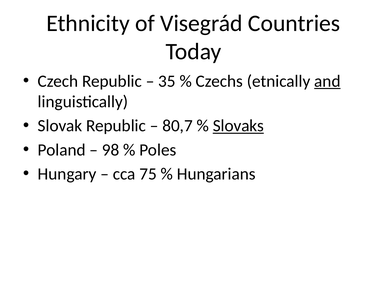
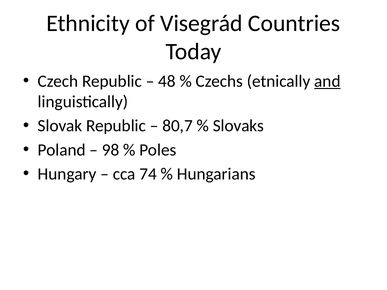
35: 35 -> 48
Slovaks underline: present -> none
75: 75 -> 74
